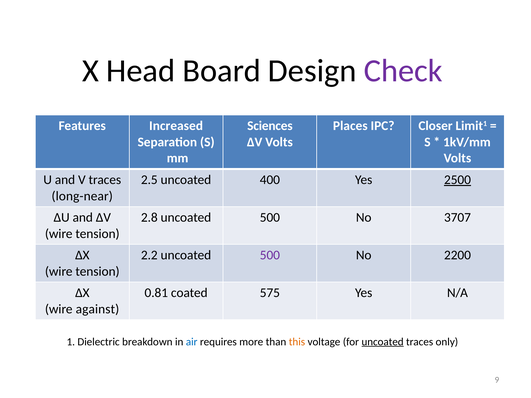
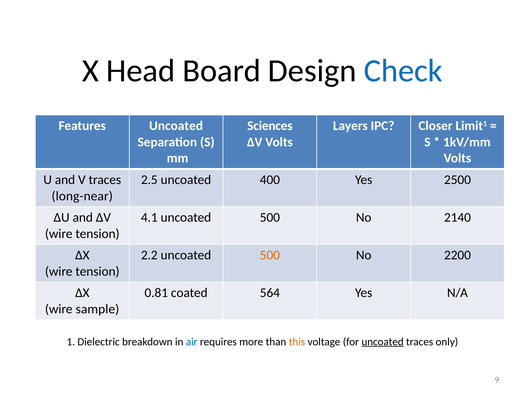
Check colour: purple -> blue
Features Increased: Increased -> Uncoated
Places: Places -> Layers
2500 underline: present -> none
2.8: 2.8 -> 4.1
3707: 3707 -> 2140
500 at (270, 255) colour: purple -> orange
575: 575 -> 564
against: against -> sample
